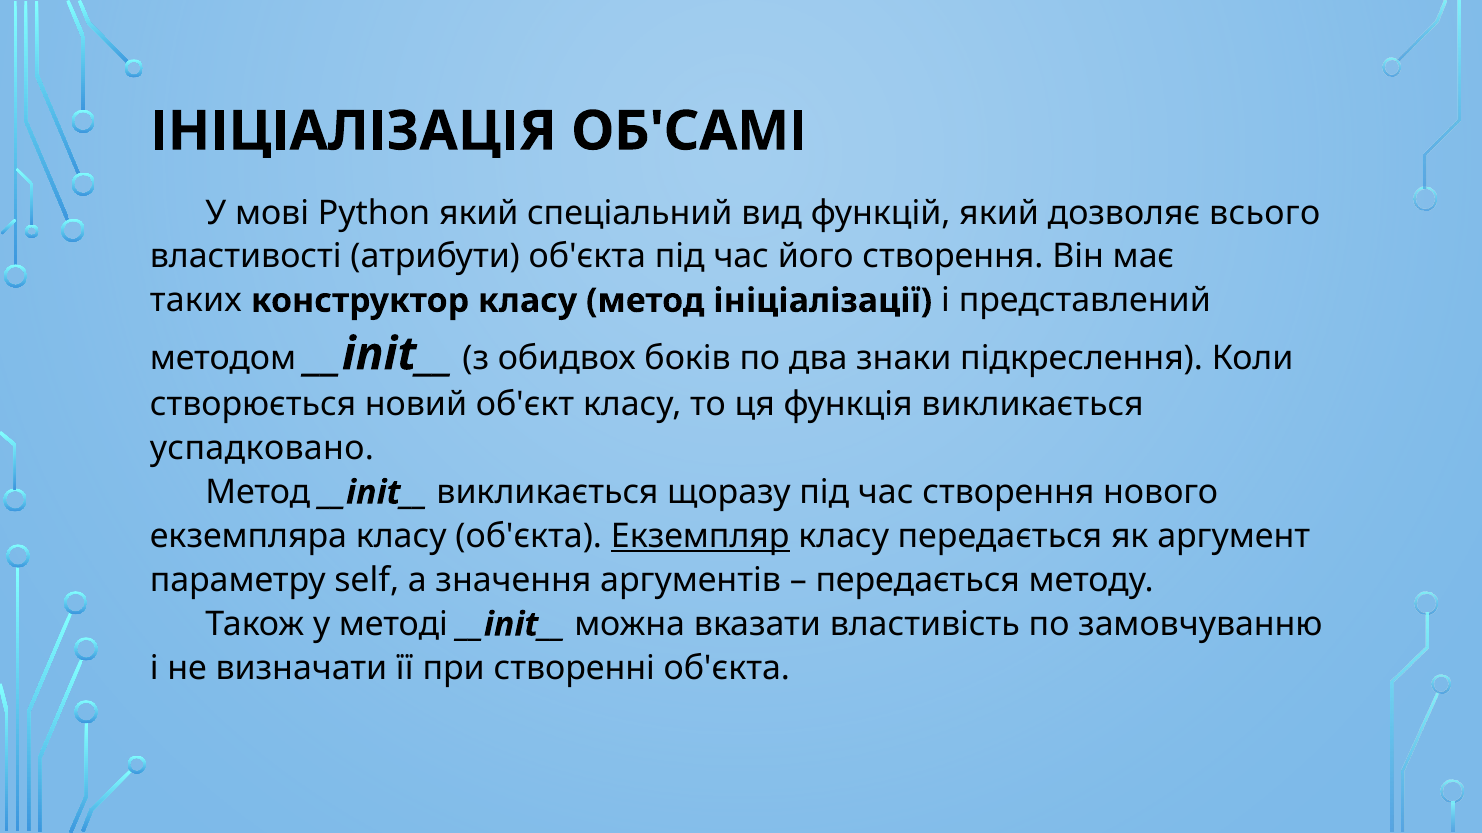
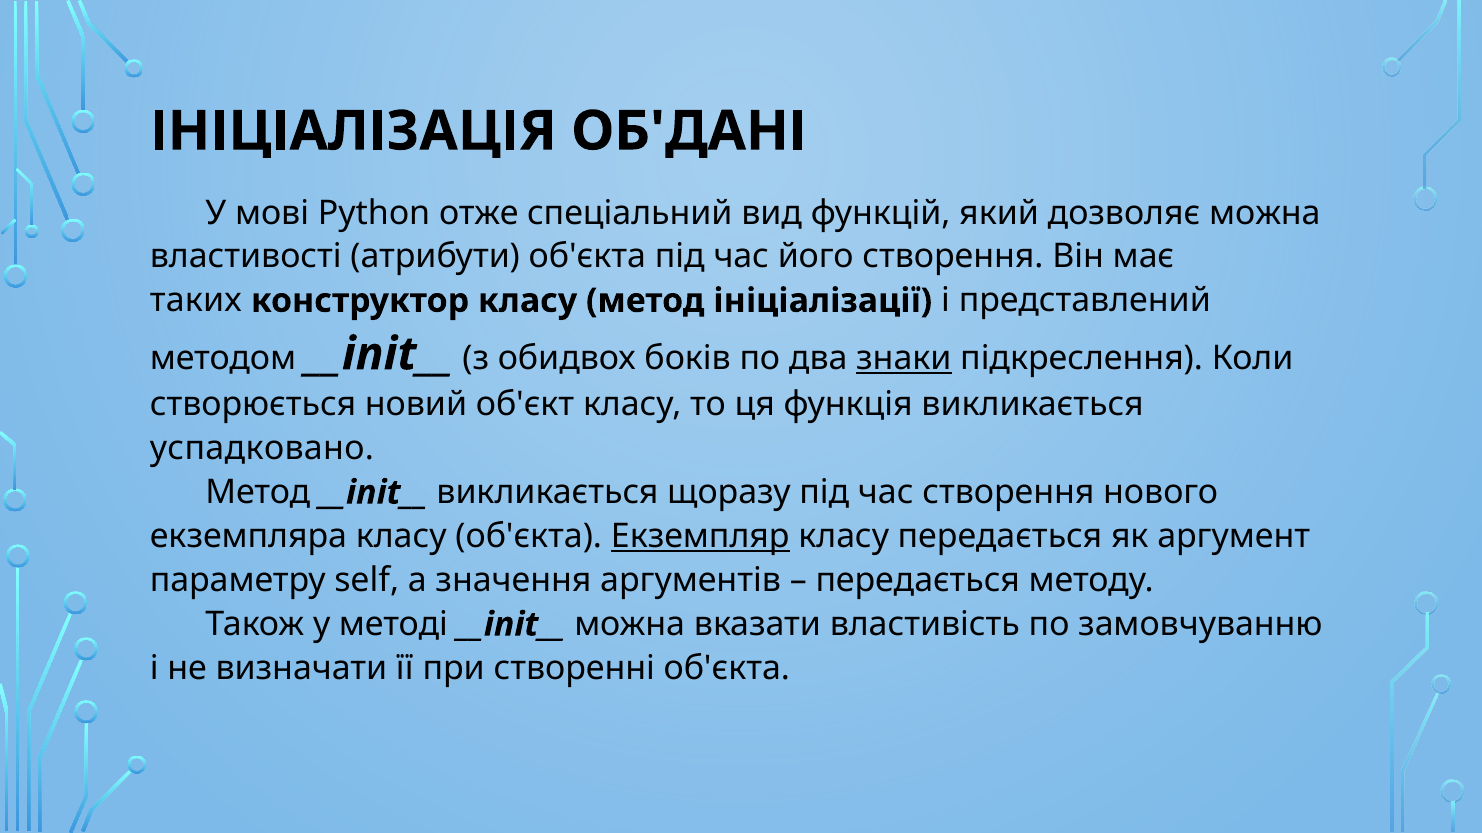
ОБ'САМІ: ОБ'САМІ -> ОБ'ДАНІ
Python який: який -> отже
дозволяє всього: всього -> можна
знаки underline: none -> present
